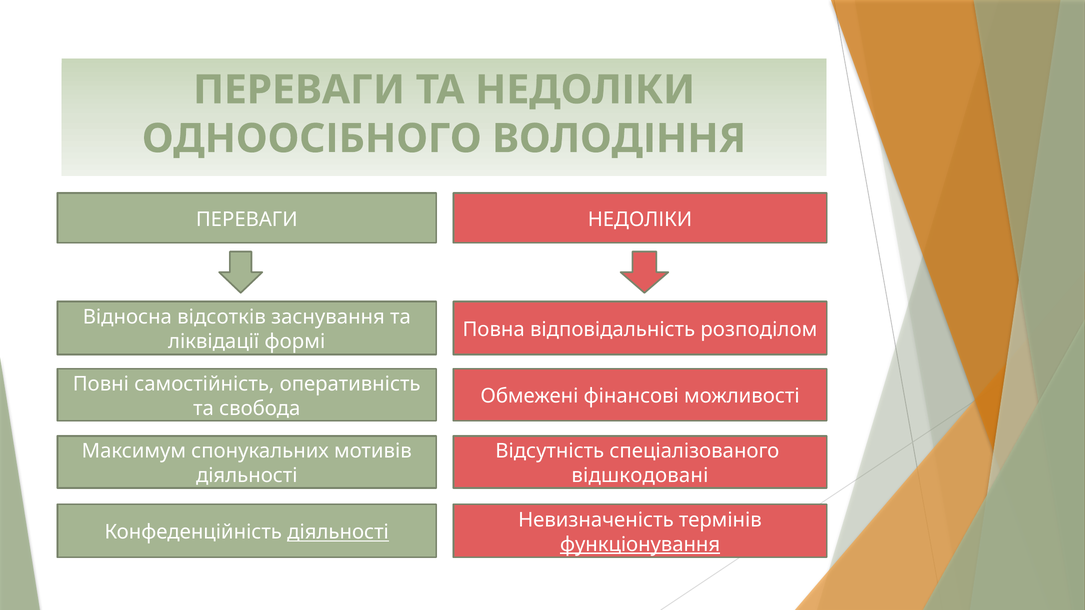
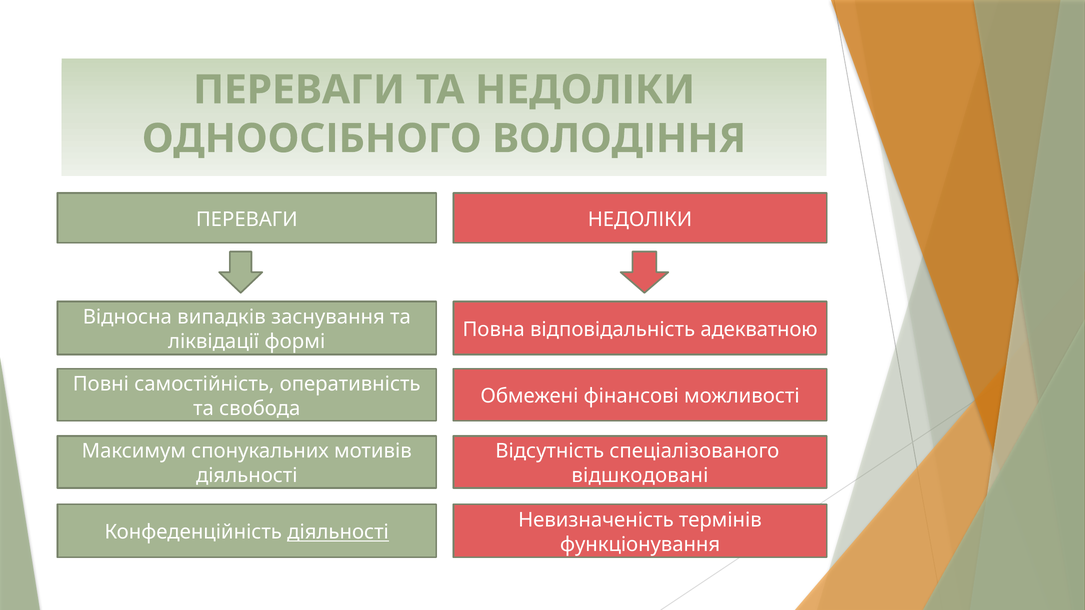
відсотків: відсотків -> випадків
розподілом: розподілом -> адекватною
функціонування underline: present -> none
